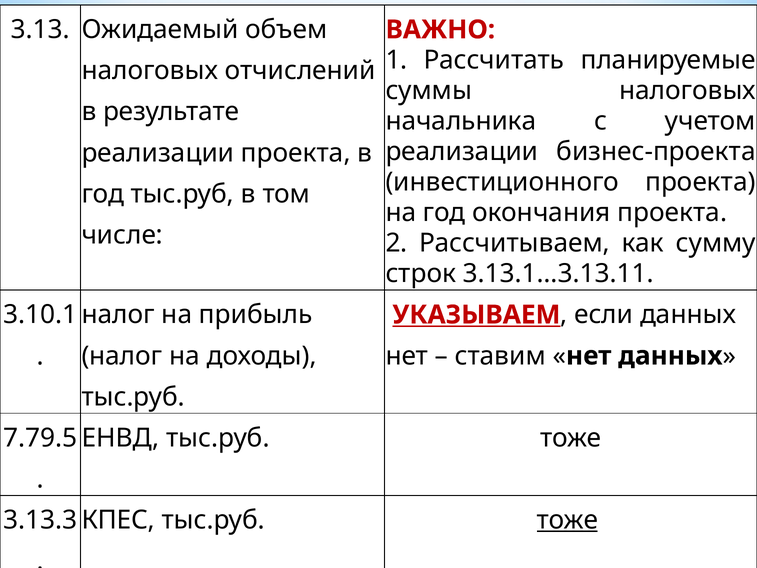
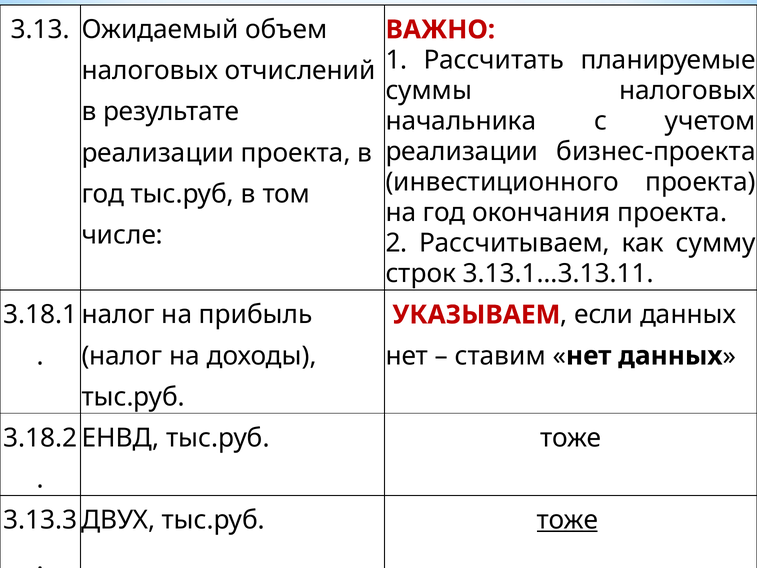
3.10.1: 3.10.1 -> 3.18.1
УКАЗЫВАЕМ underline: present -> none
7.79.5: 7.79.5 -> 3.18.2
КПЕС: КПЕС -> ДВУХ
